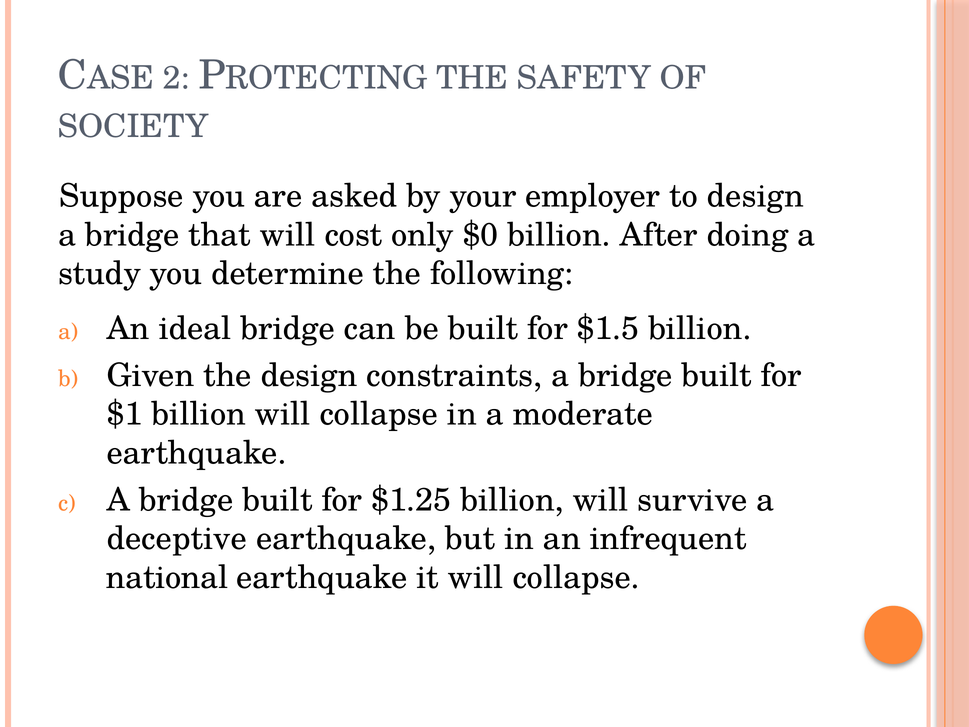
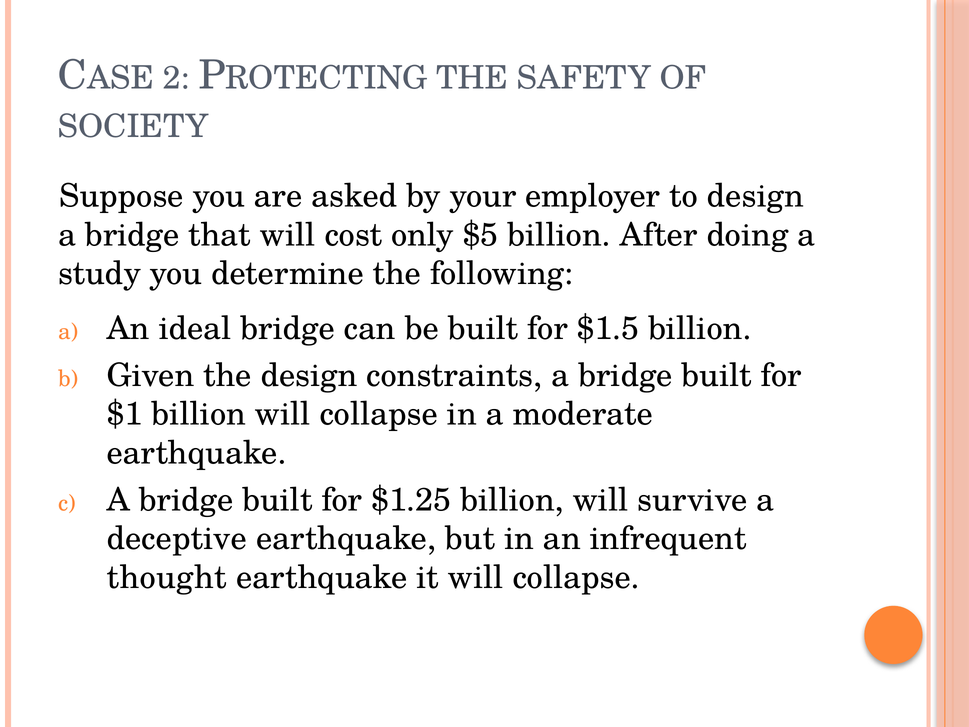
$0: $0 -> $5
national: national -> thought
